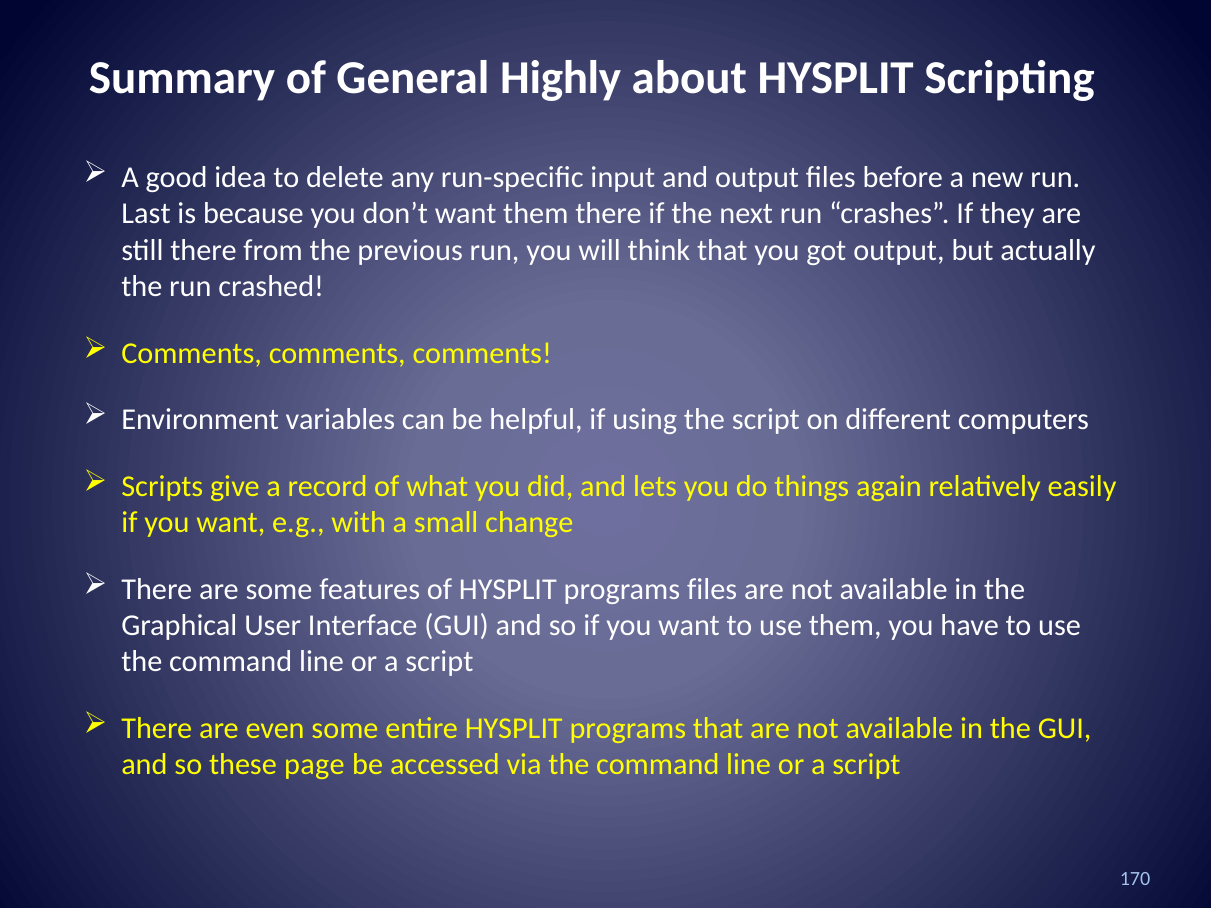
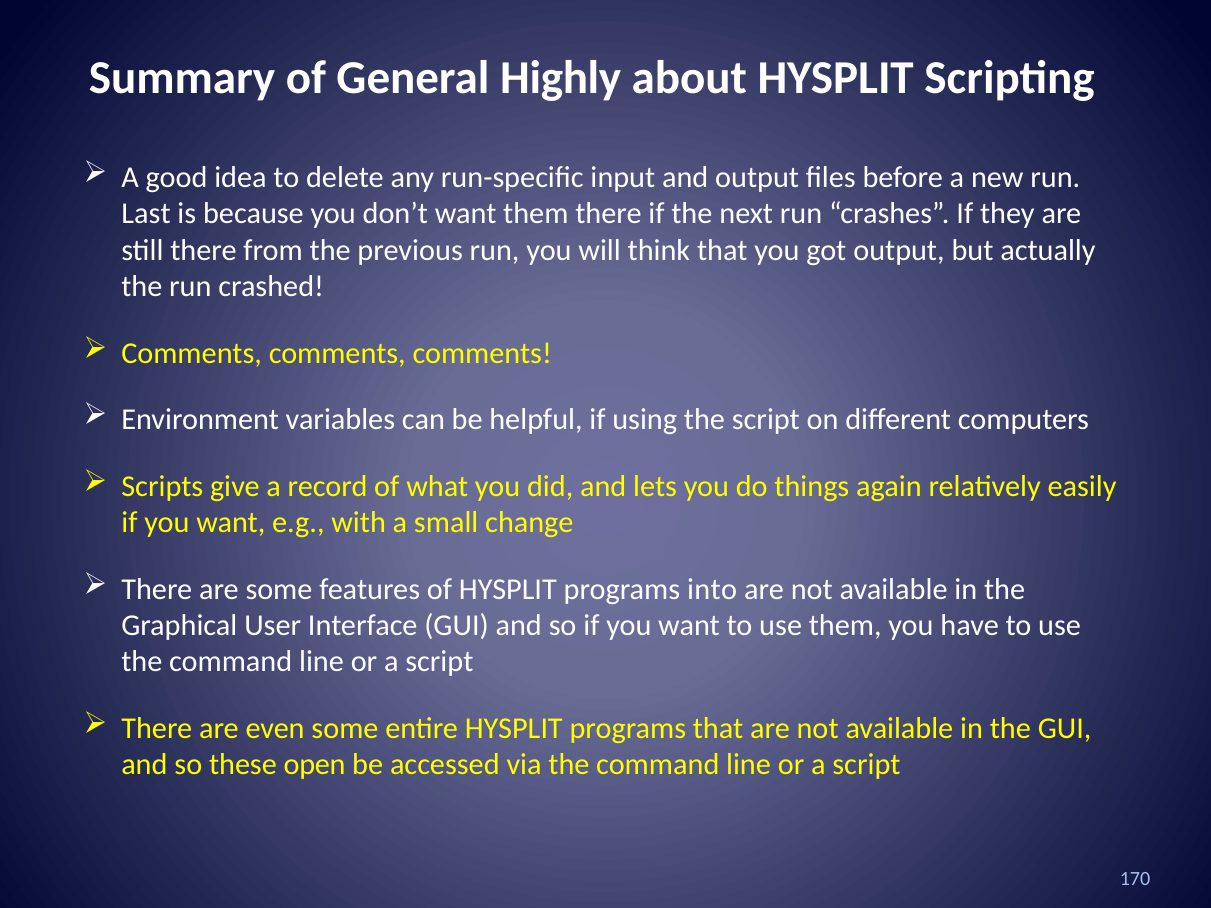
programs files: files -> into
page: page -> open
